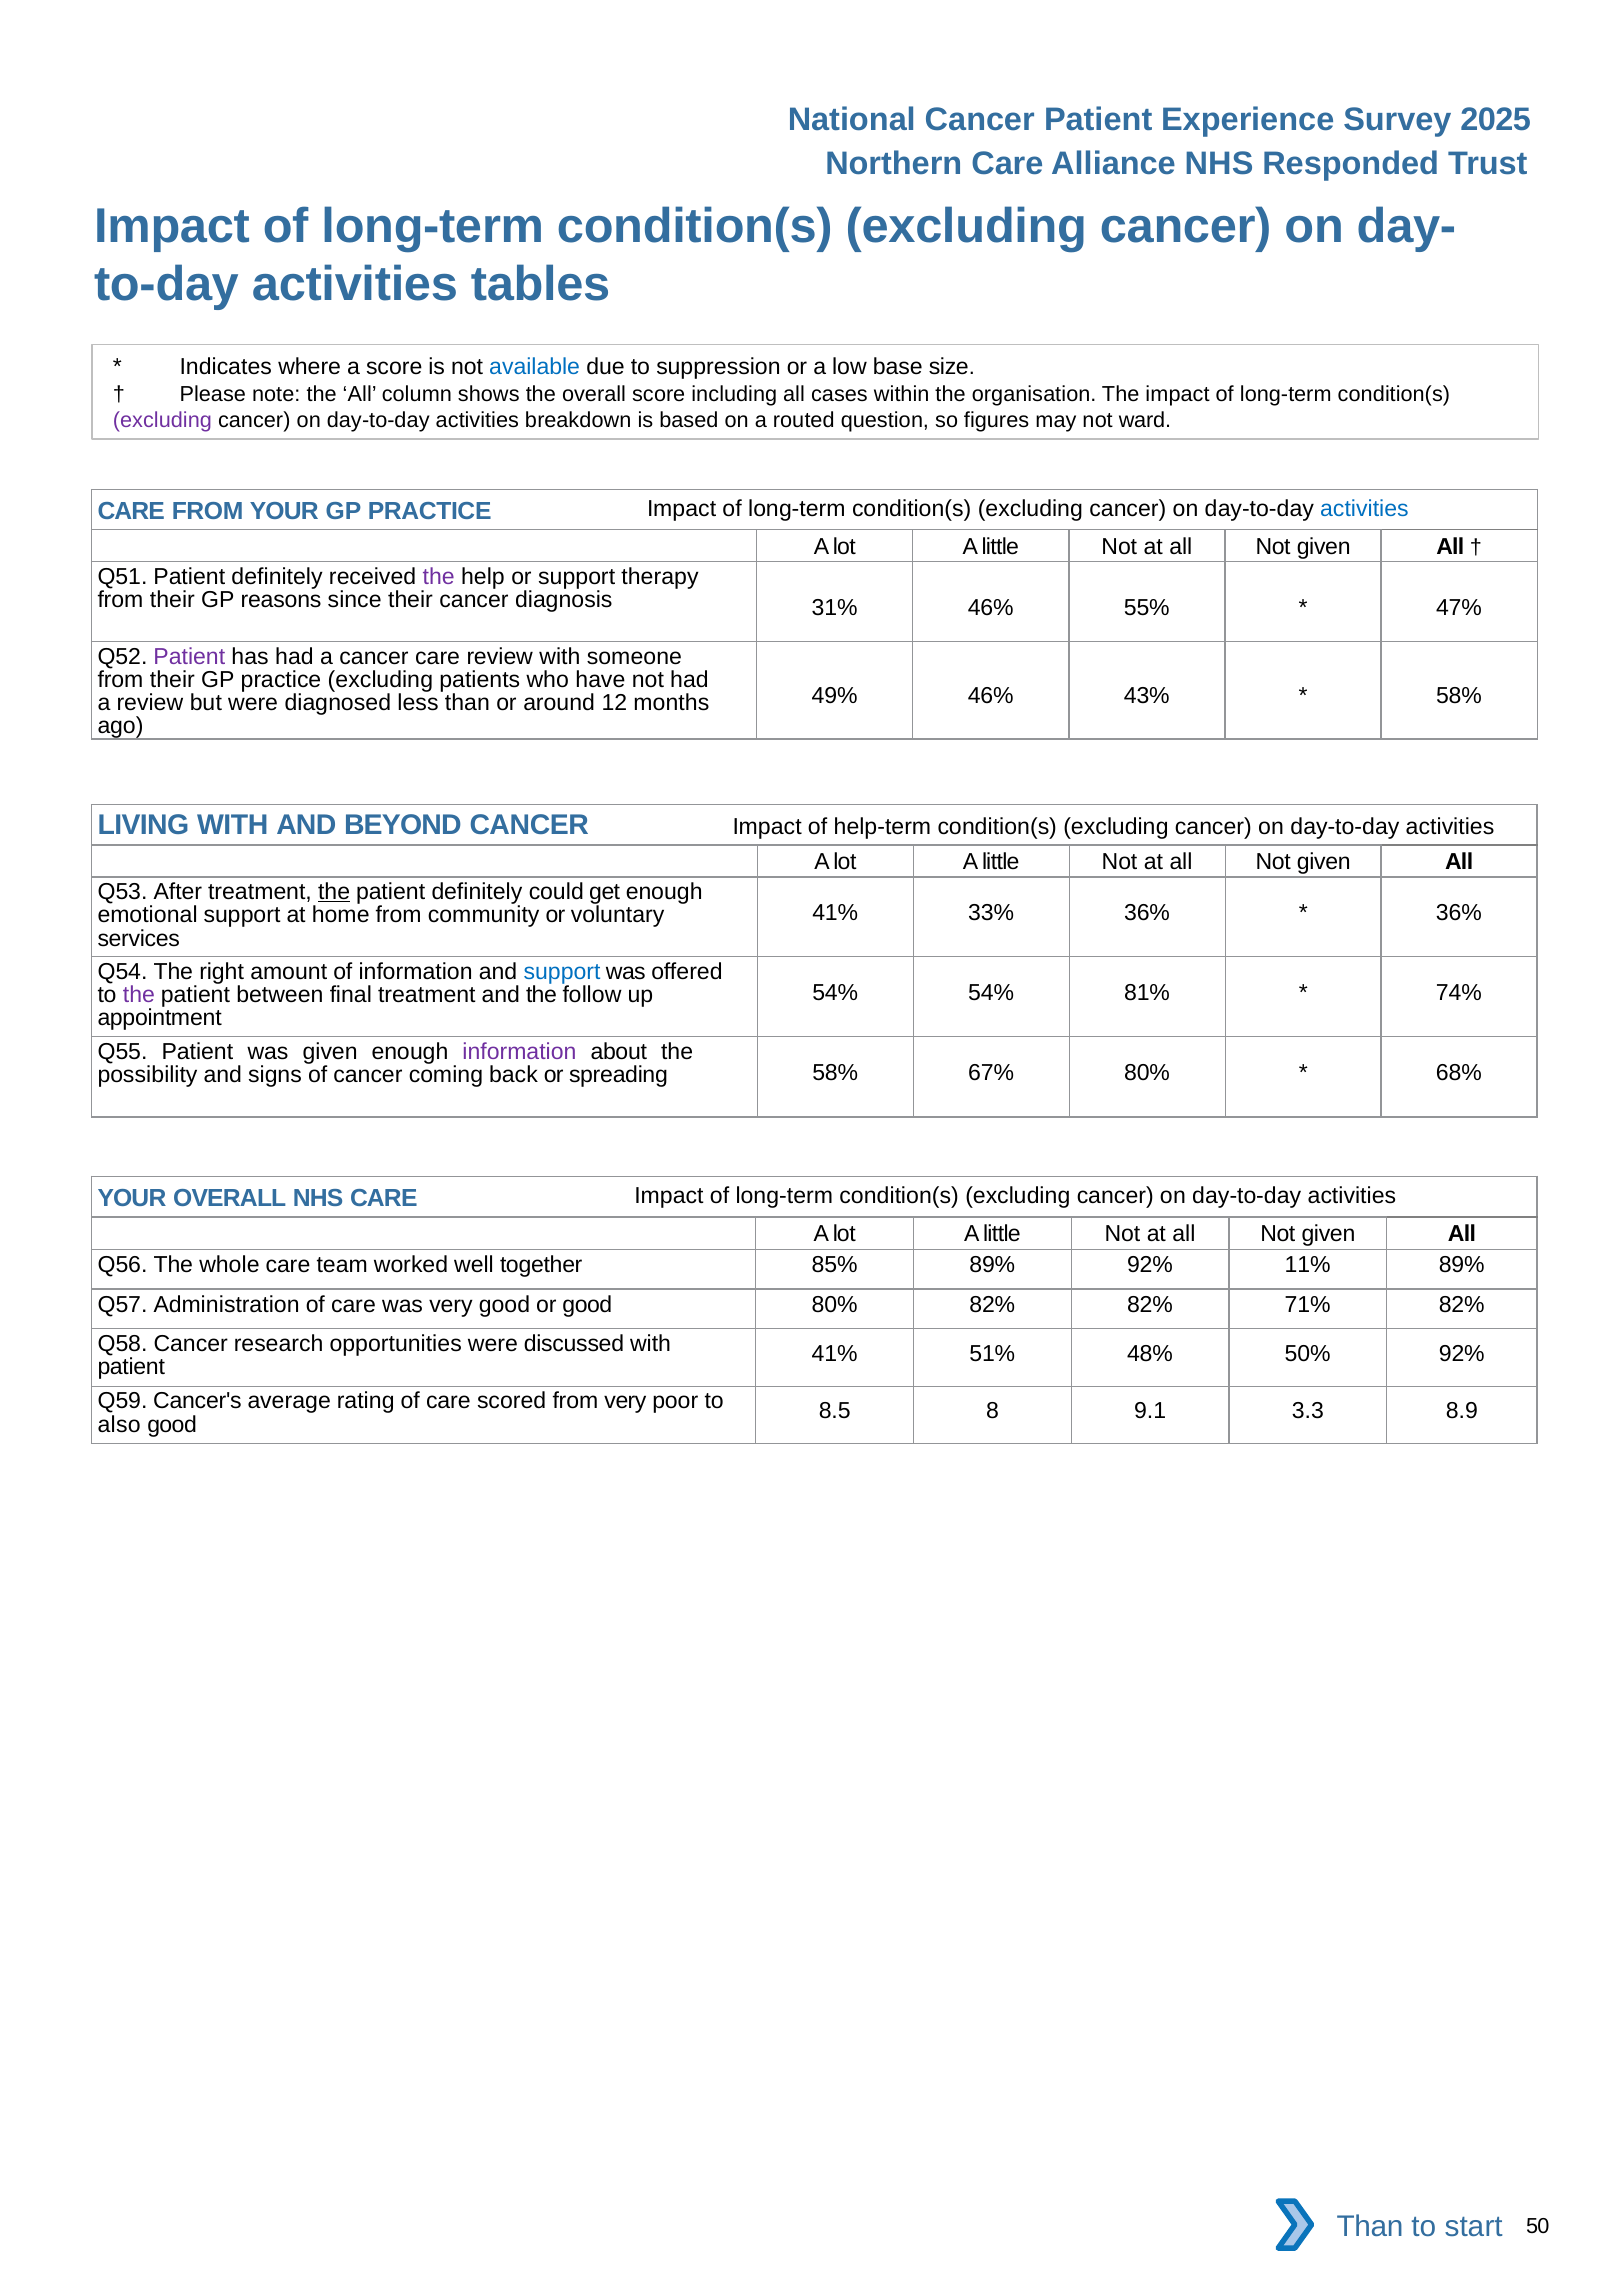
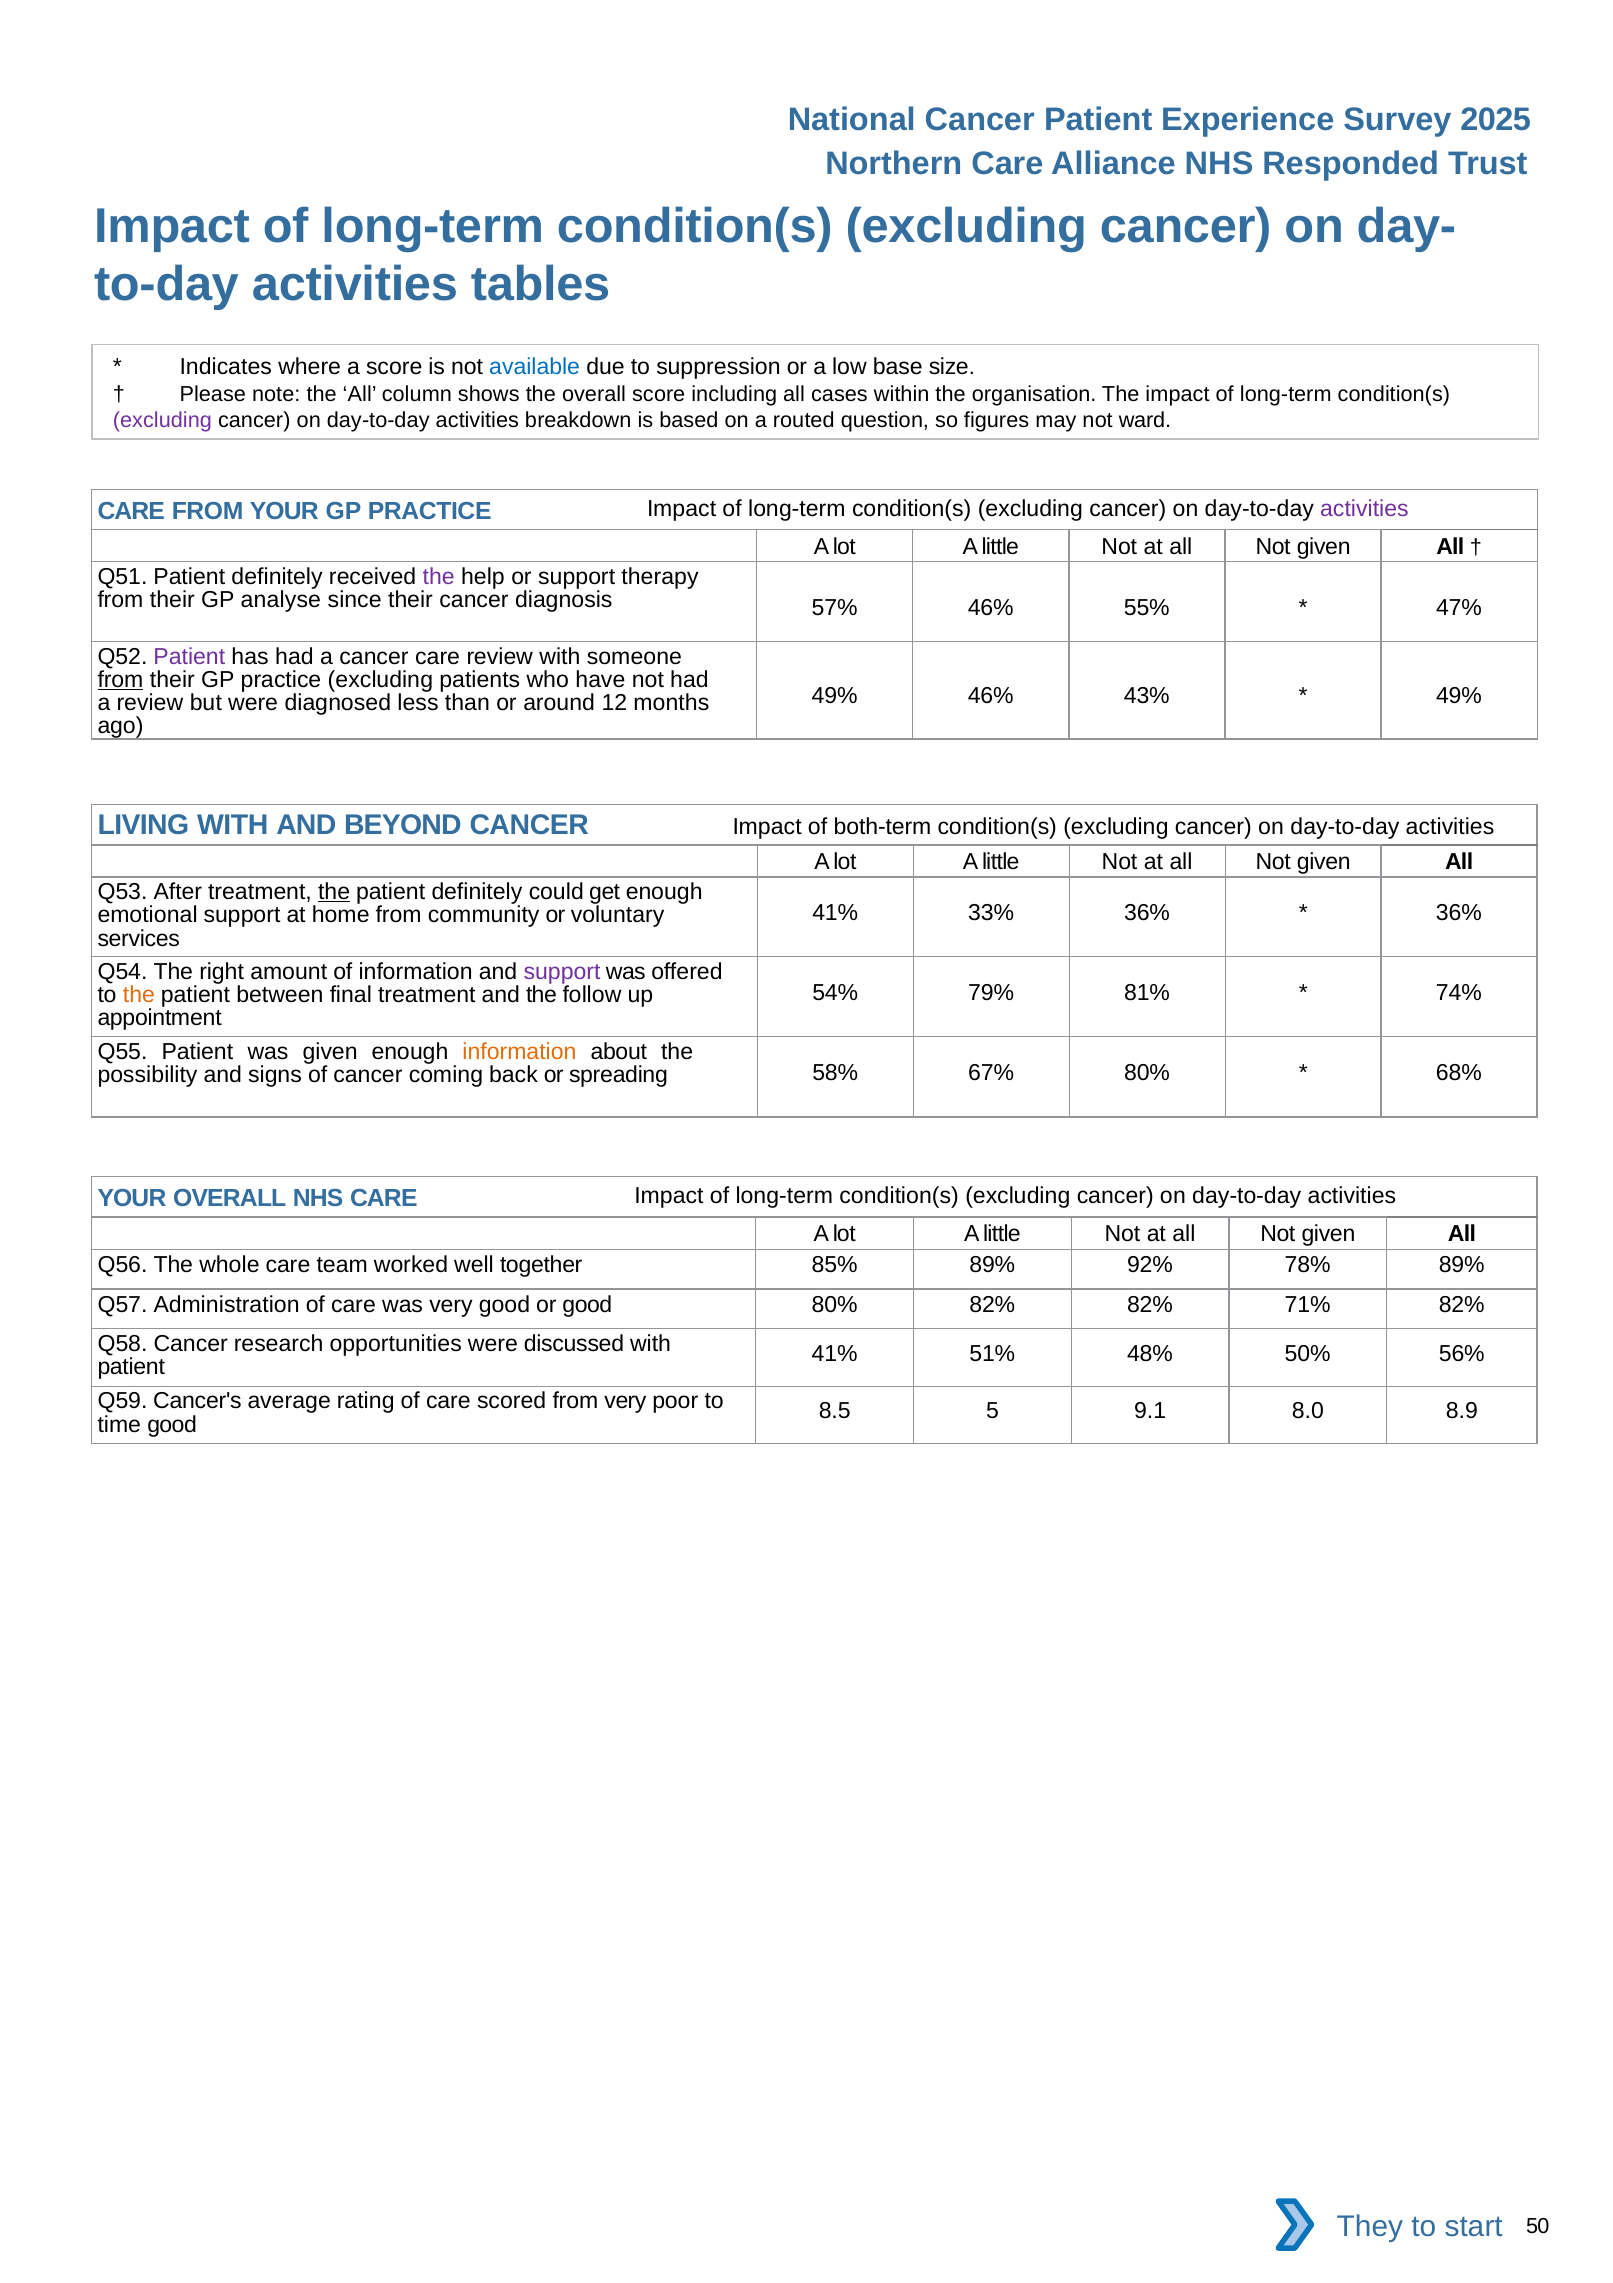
activities at (1364, 509) colour: blue -> purple
reasons: reasons -> analyse
31%: 31% -> 57%
from at (120, 680) underline: none -> present
58% at (1459, 696): 58% -> 49%
help-term: help-term -> both-term
support at (562, 972) colour: blue -> purple
54% 54%: 54% -> 79%
the at (139, 995) colour: purple -> orange
information at (519, 1052) colour: purple -> orange
11%: 11% -> 78%
50% 92%: 92% -> 56%
8: 8 -> 5
3.3: 3.3 -> 8.0
also: also -> time
Than at (1370, 2226): Than -> They
